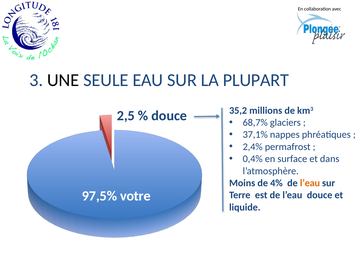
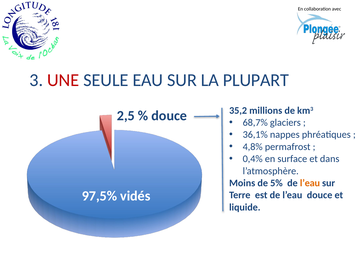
UNE colour: black -> red
37,1%: 37,1% -> 36,1%
2,4%: 2,4% -> 4,8%
4%: 4% -> 5%
votre: votre -> vidés
